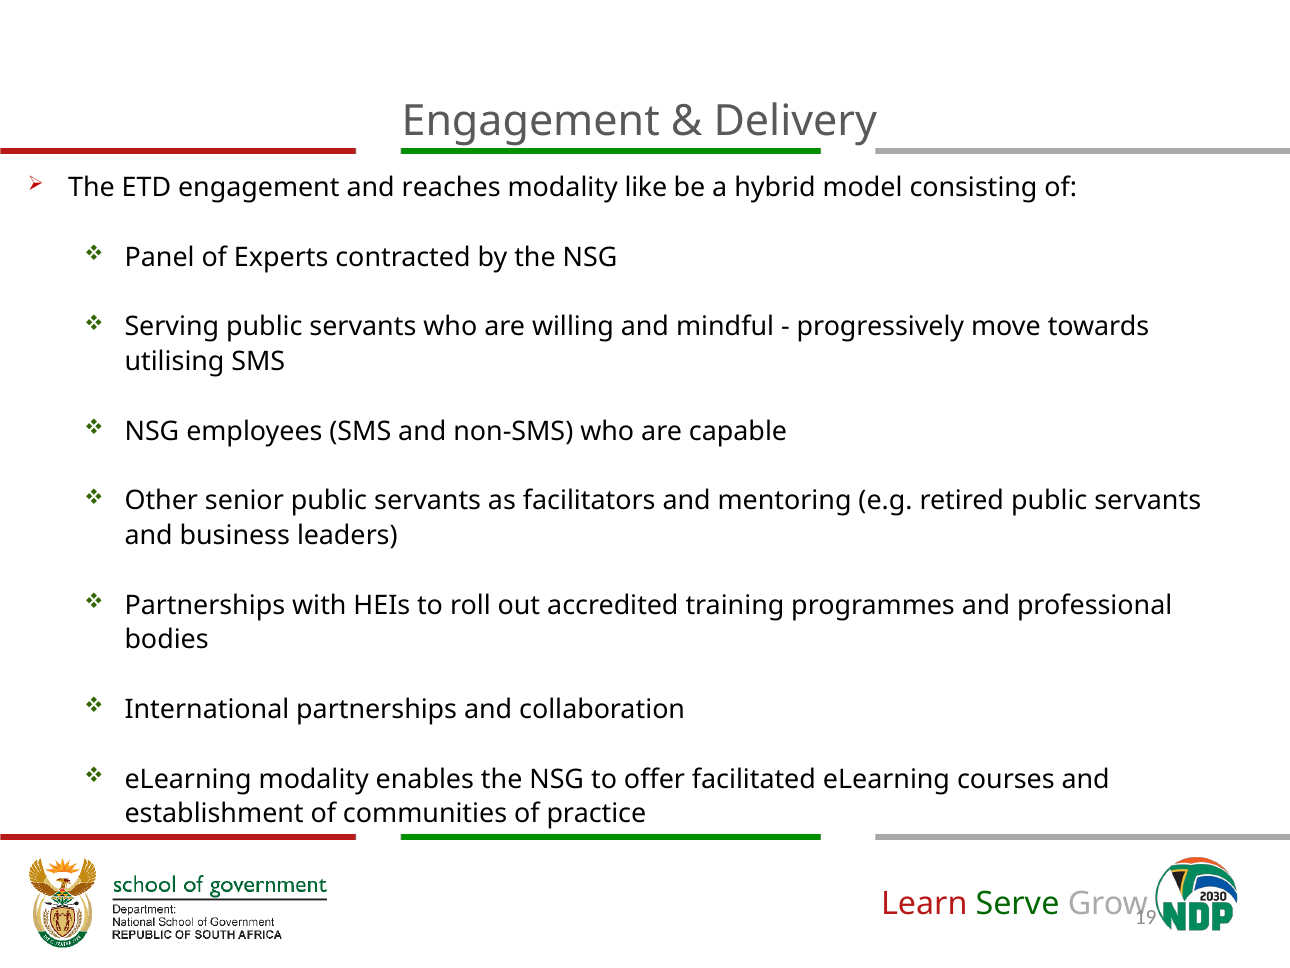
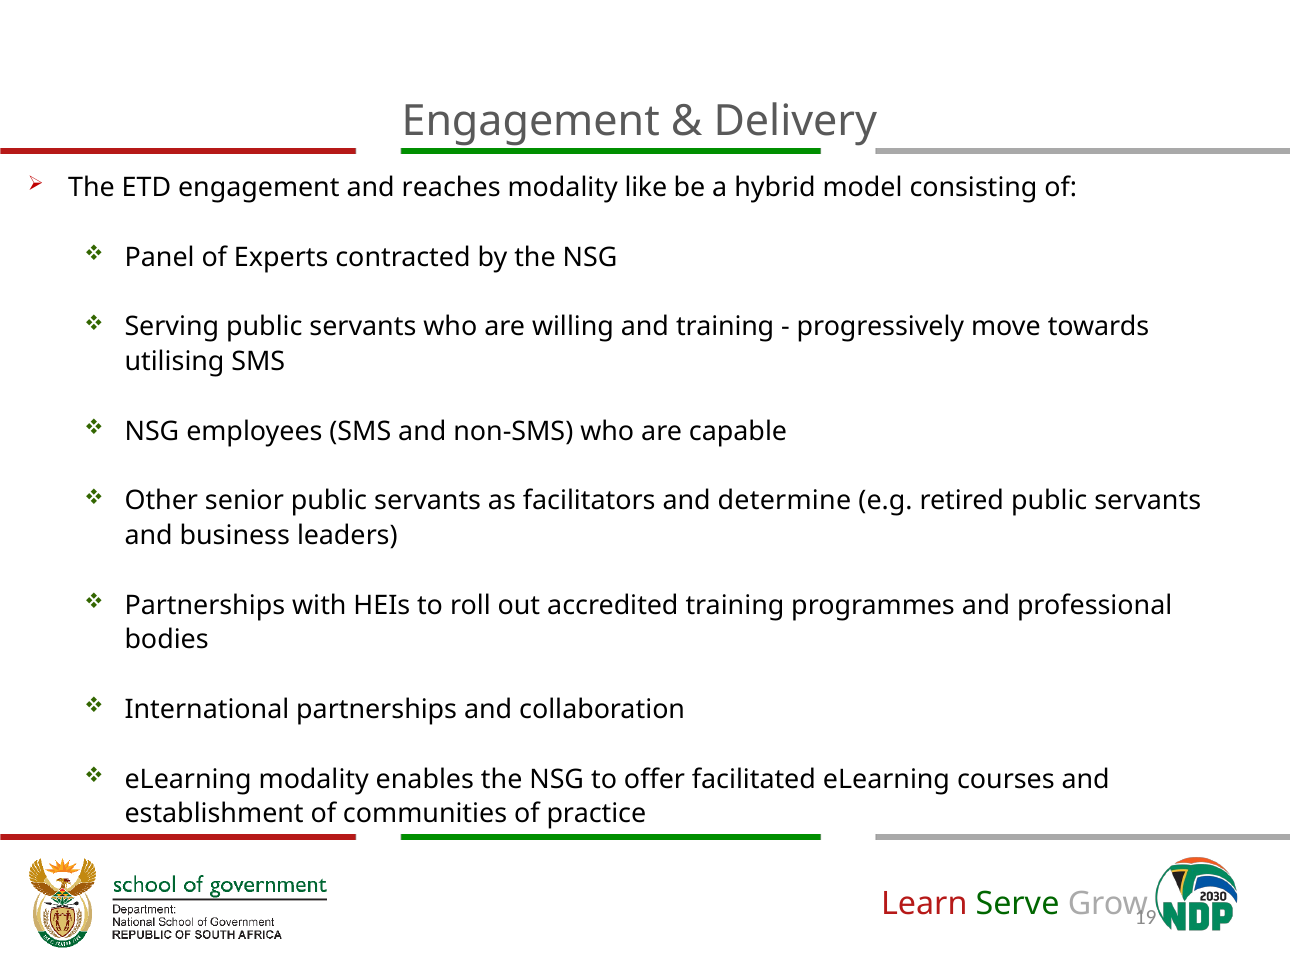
and mindful: mindful -> training
mentoring: mentoring -> determine
